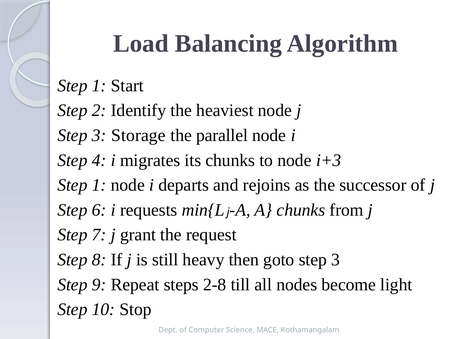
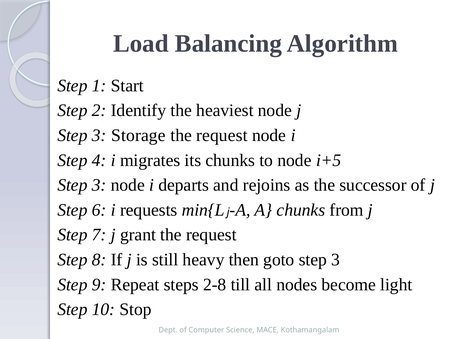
parallel at (222, 135): parallel -> request
i+3: i+3 -> i+5
1 at (99, 185): 1 -> 3
